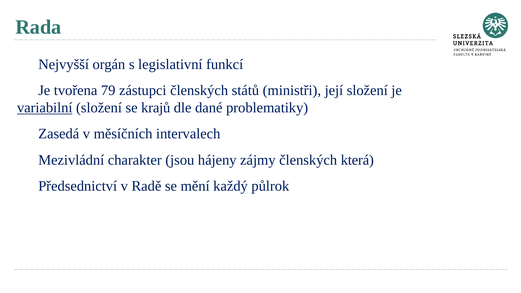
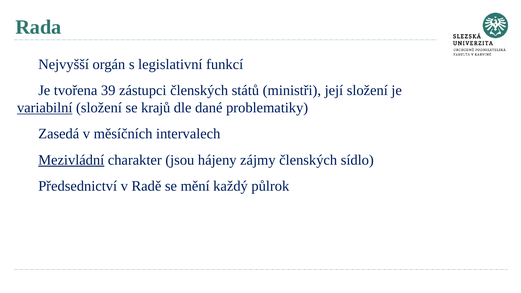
79: 79 -> 39
Mezivládní underline: none -> present
která: která -> sídlo
